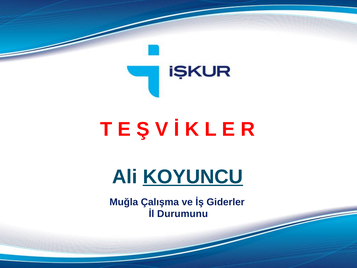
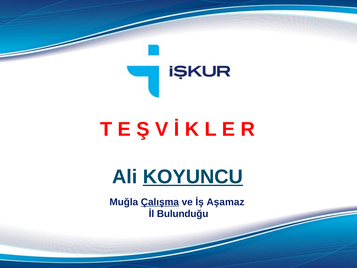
Çalışma underline: none -> present
Giderler: Giderler -> Aşamaz
Durumunu: Durumunu -> Bulunduğu
